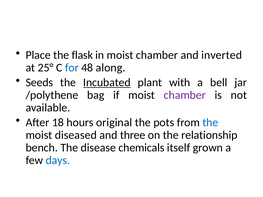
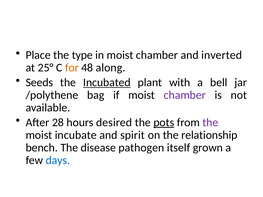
flask: flask -> type
for colour: blue -> orange
18: 18 -> 28
original: original -> desired
pots underline: none -> present
the at (210, 123) colour: blue -> purple
diseased: diseased -> incubate
three: three -> spirit
chemicals: chemicals -> pathogen
